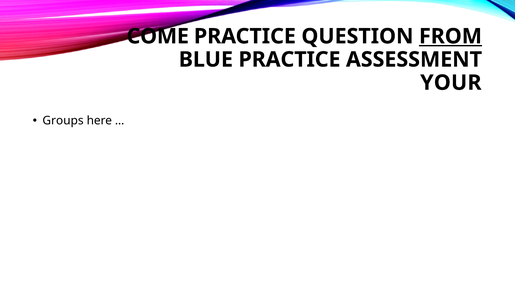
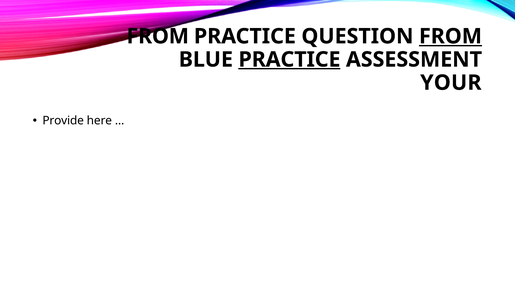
COME at (158, 36): COME -> FROM
PRACTICE at (289, 59) underline: none -> present
Groups: Groups -> Provide
